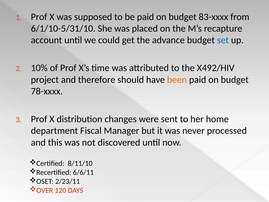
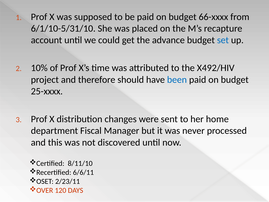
83-xxxx: 83-xxxx -> 66-xxxx
been colour: orange -> blue
78-xxxx: 78-xxxx -> 25-xxxx
